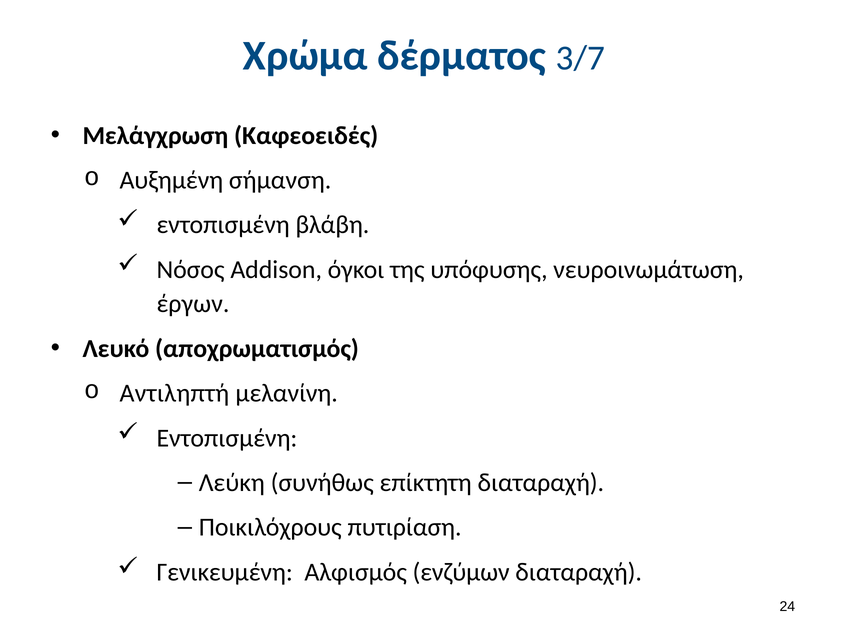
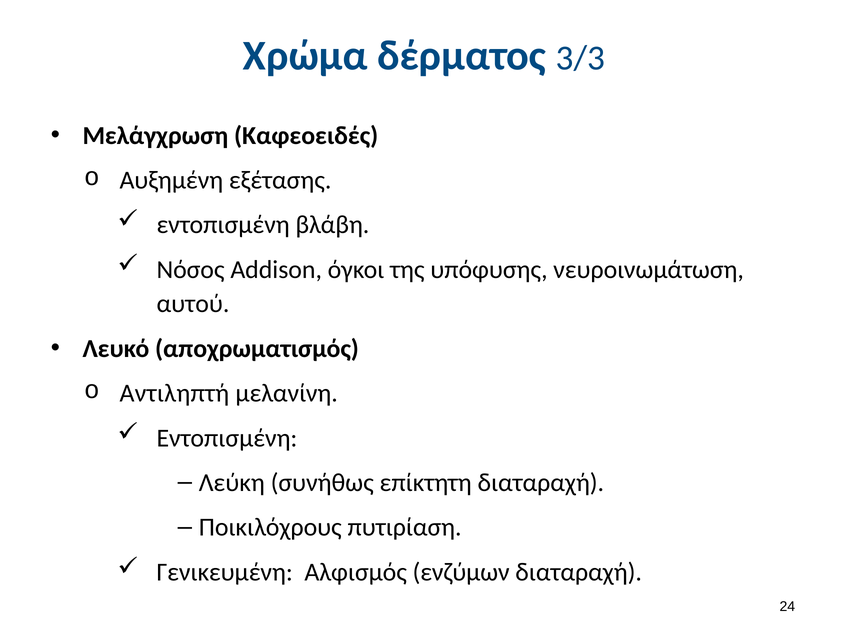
3/7: 3/7 -> 3/3
σήμανση: σήμανση -> εξέτασης
έργων: έργων -> αυτού
